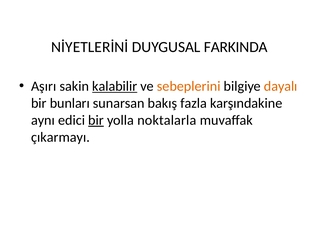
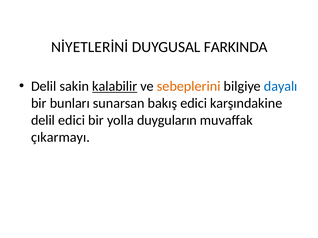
Aşırı at (44, 87): Aşırı -> Delil
dayalı colour: orange -> blue
bakış fazla: fazla -> edici
aynı at (43, 120): aynı -> delil
bir at (96, 120) underline: present -> none
noktalarla: noktalarla -> duyguların
